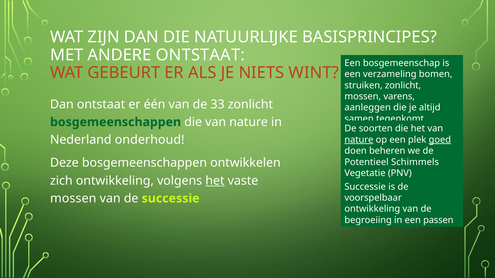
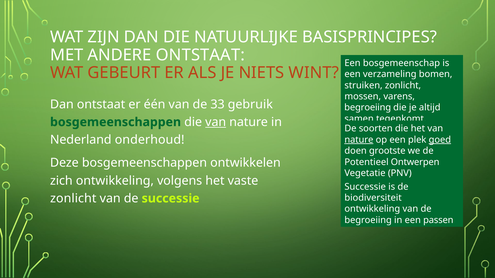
33 zonlicht: zonlicht -> gebruik
aanleggen at (368, 108): aanleggen -> begroeiing
van at (216, 122) underline: none -> present
beheren: beheren -> grootste
Schimmels: Schimmels -> Ontwerpen
het at (215, 181) underline: present -> none
mossen at (73, 199): mossen -> zonlicht
voorspelbaar: voorspelbaar -> biodiversiteit
